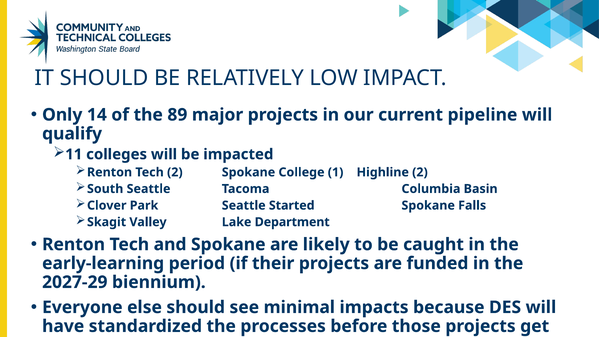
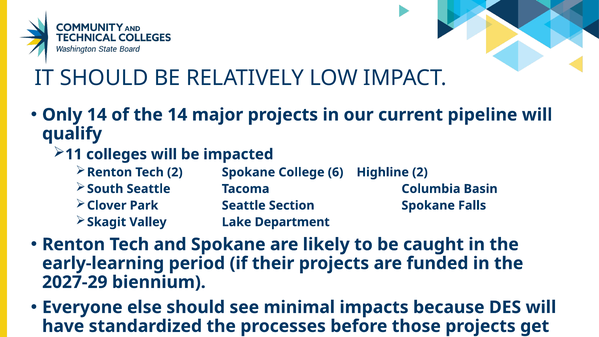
the 89: 89 -> 14
1: 1 -> 6
Seattle Started: Started -> Section
